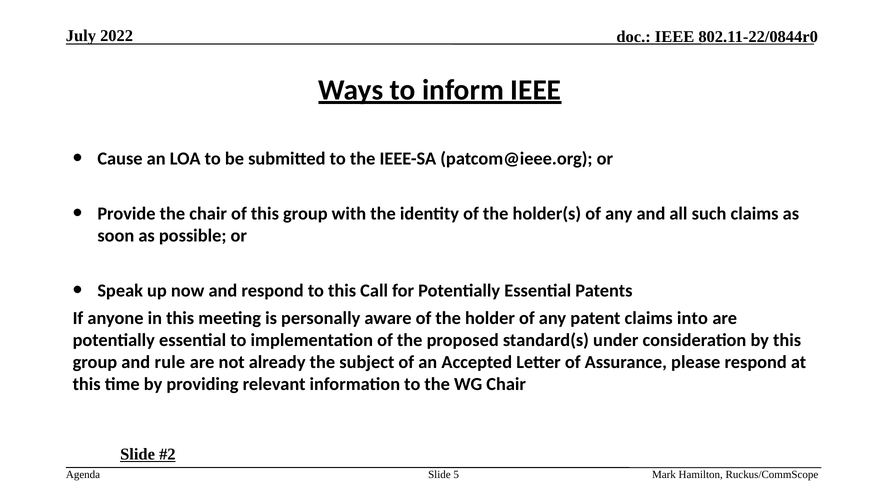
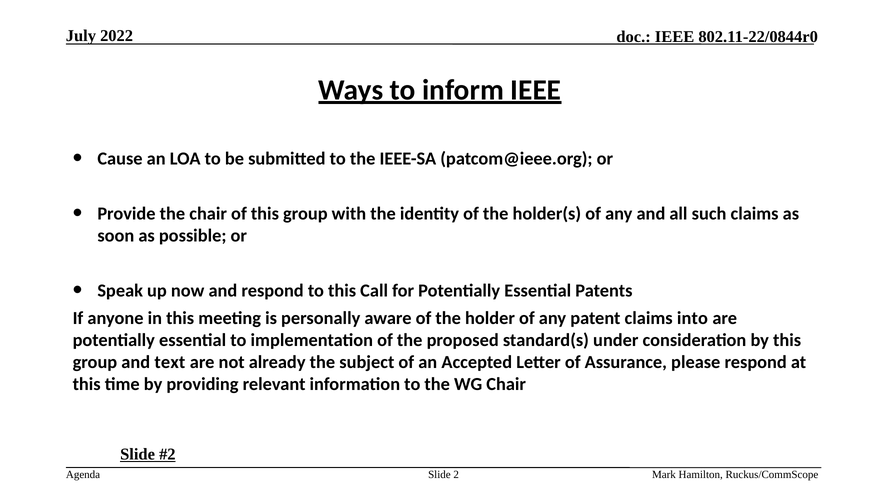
rule: rule -> text
5: 5 -> 2
